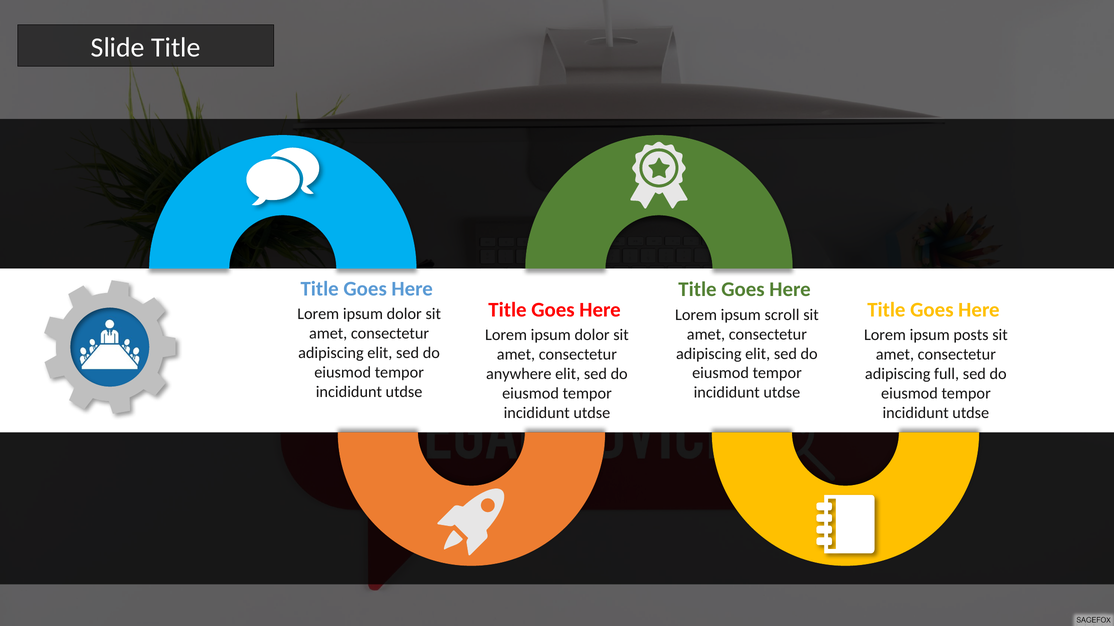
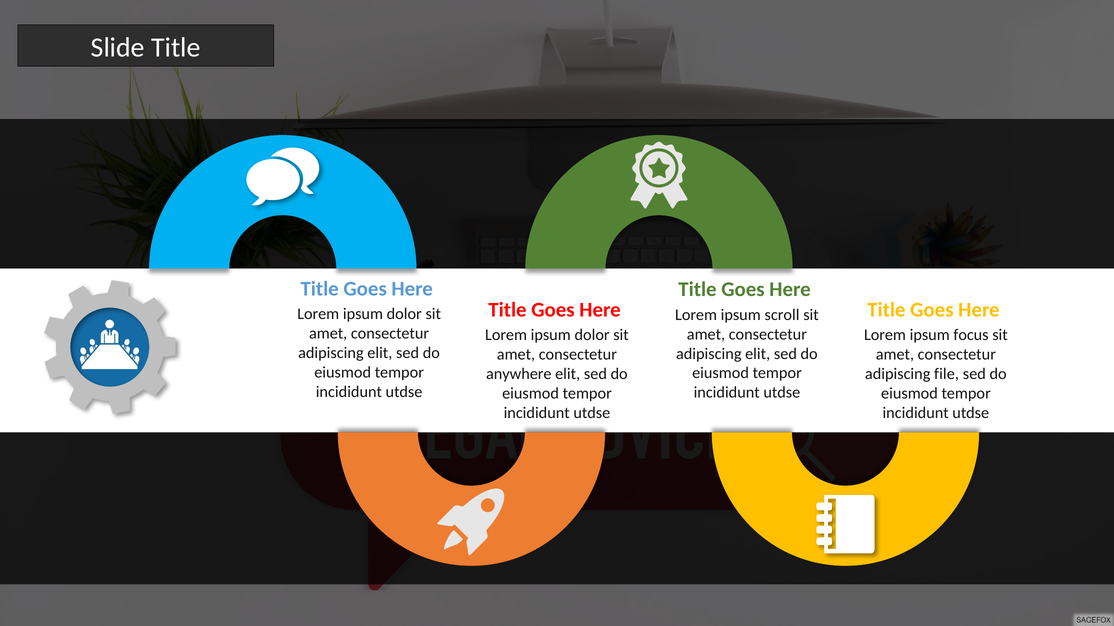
posts: posts -> focus
full: full -> file
